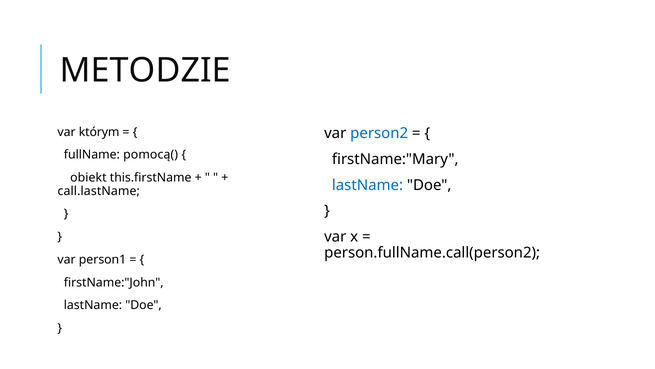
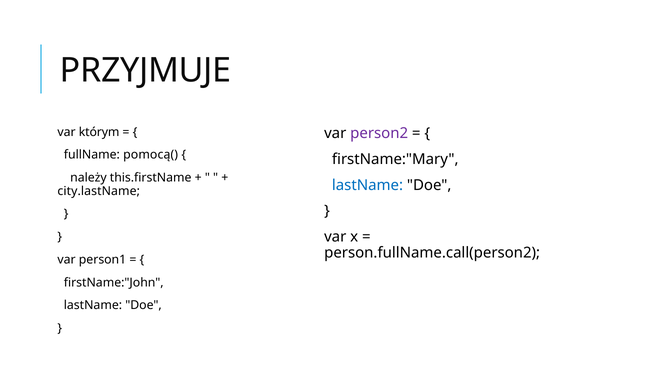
METODZIE: METODZIE -> PRZYJMUJE
person2 colour: blue -> purple
obiekt: obiekt -> należy
call.lastName: call.lastName -> city.lastName
